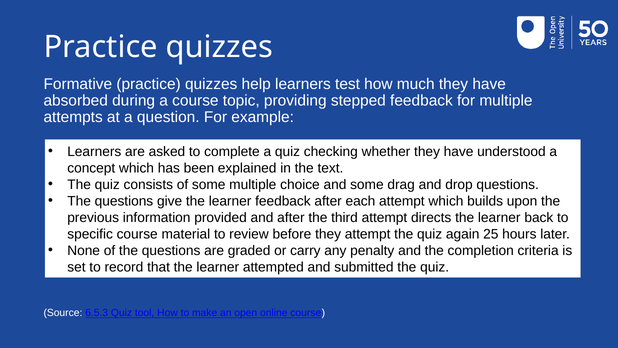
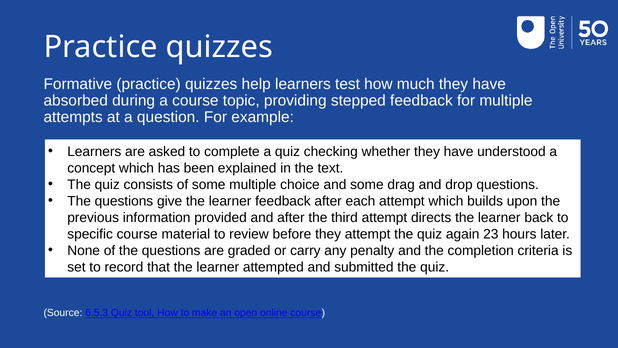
25: 25 -> 23
